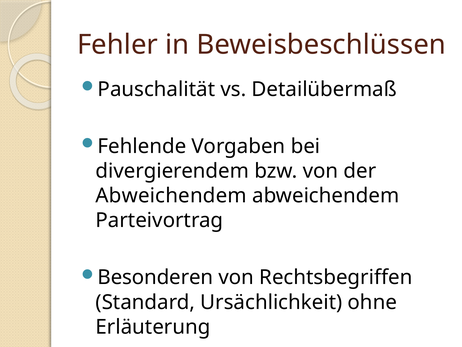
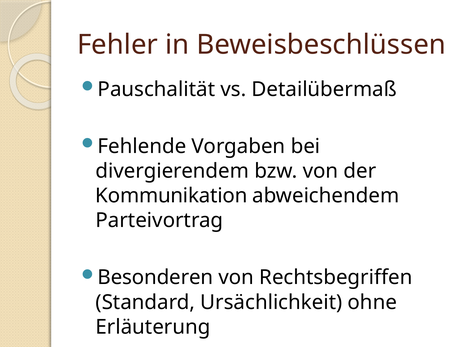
Abweichendem at (171, 195): Abweichendem -> Kommunikation
